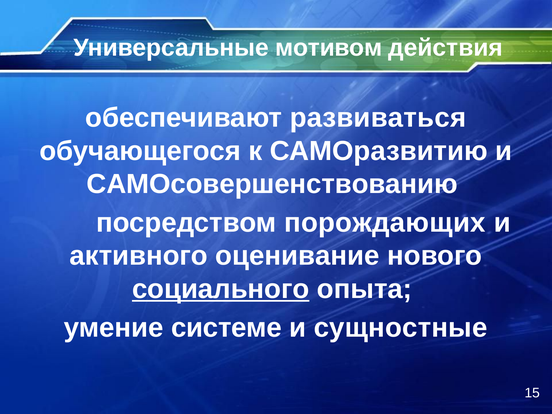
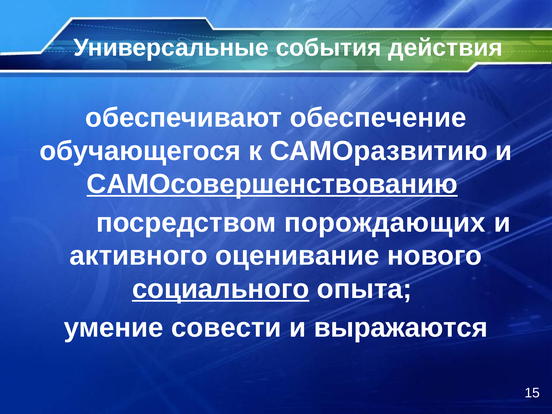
мотивом: мотивом -> события
развиваться: развиваться -> обеспечение
САМОсовершенствованию underline: none -> present
системе: системе -> совести
сущностные: сущностные -> выражаются
